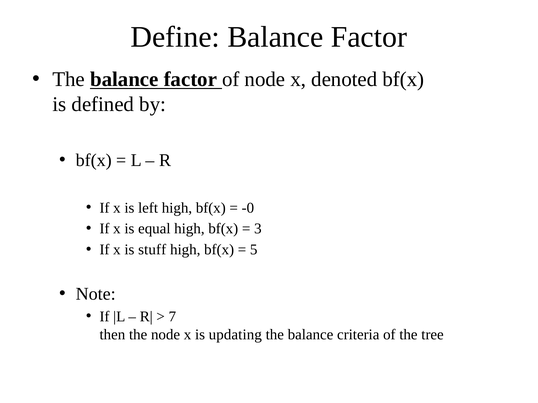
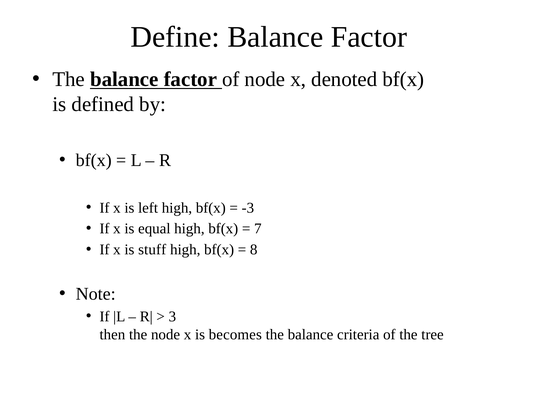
-0: -0 -> -3
3: 3 -> 7
5: 5 -> 8
7: 7 -> 3
updating: updating -> becomes
